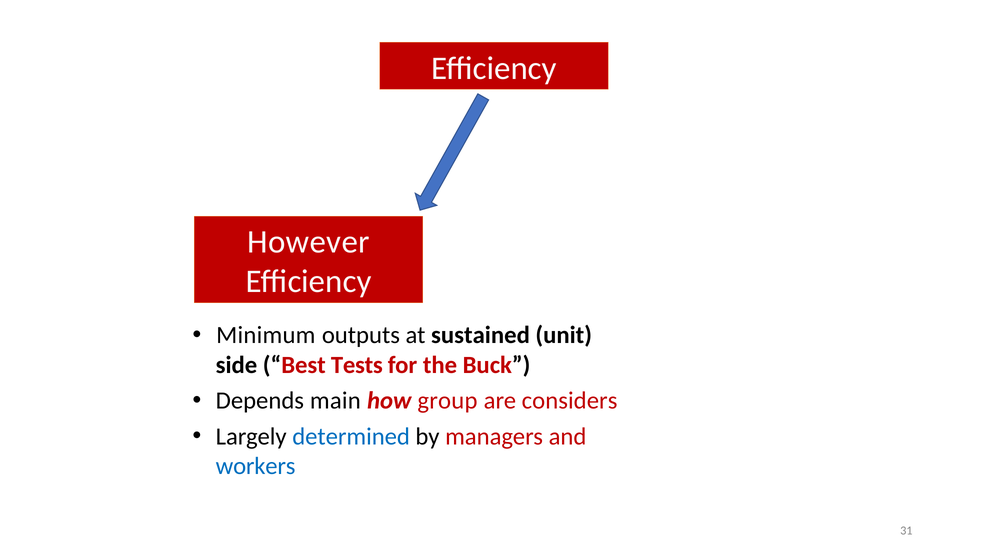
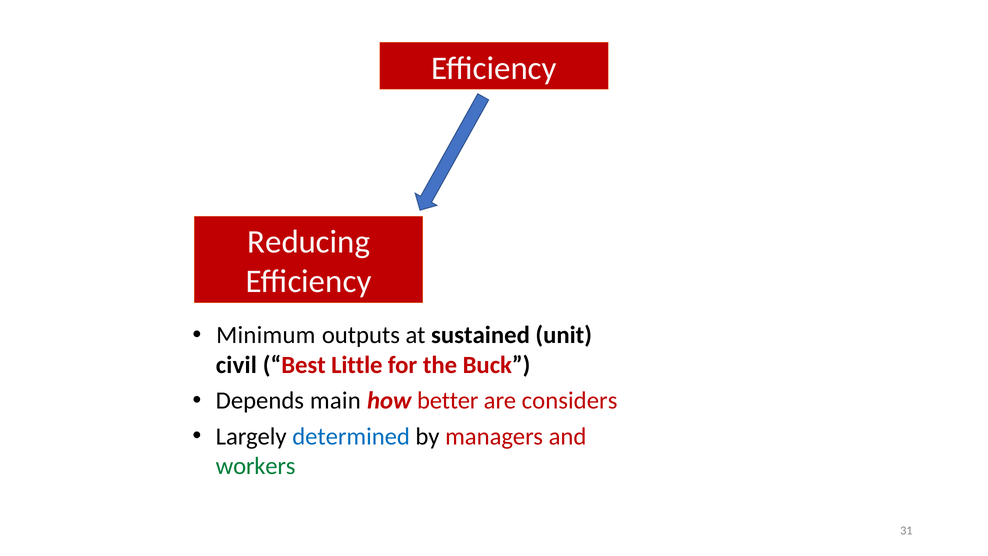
However: However -> Reducing
side: side -> civil
Tests: Tests -> Little
group: group -> better
workers colour: blue -> green
